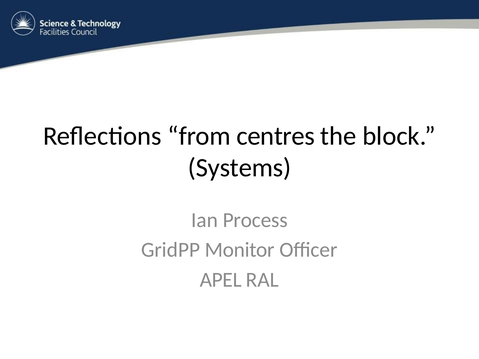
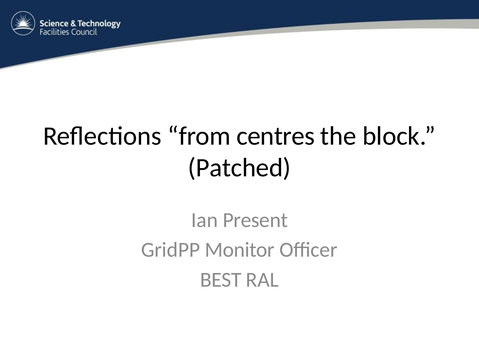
Systems: Systems -> Patched
Process: Process -> Present
APEL: APEL -> BEST
